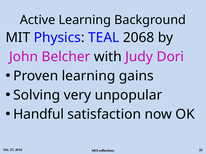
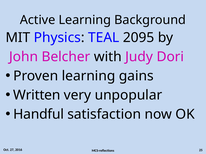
2068: 2068 -> 2095
Solving: Solving -> Written
